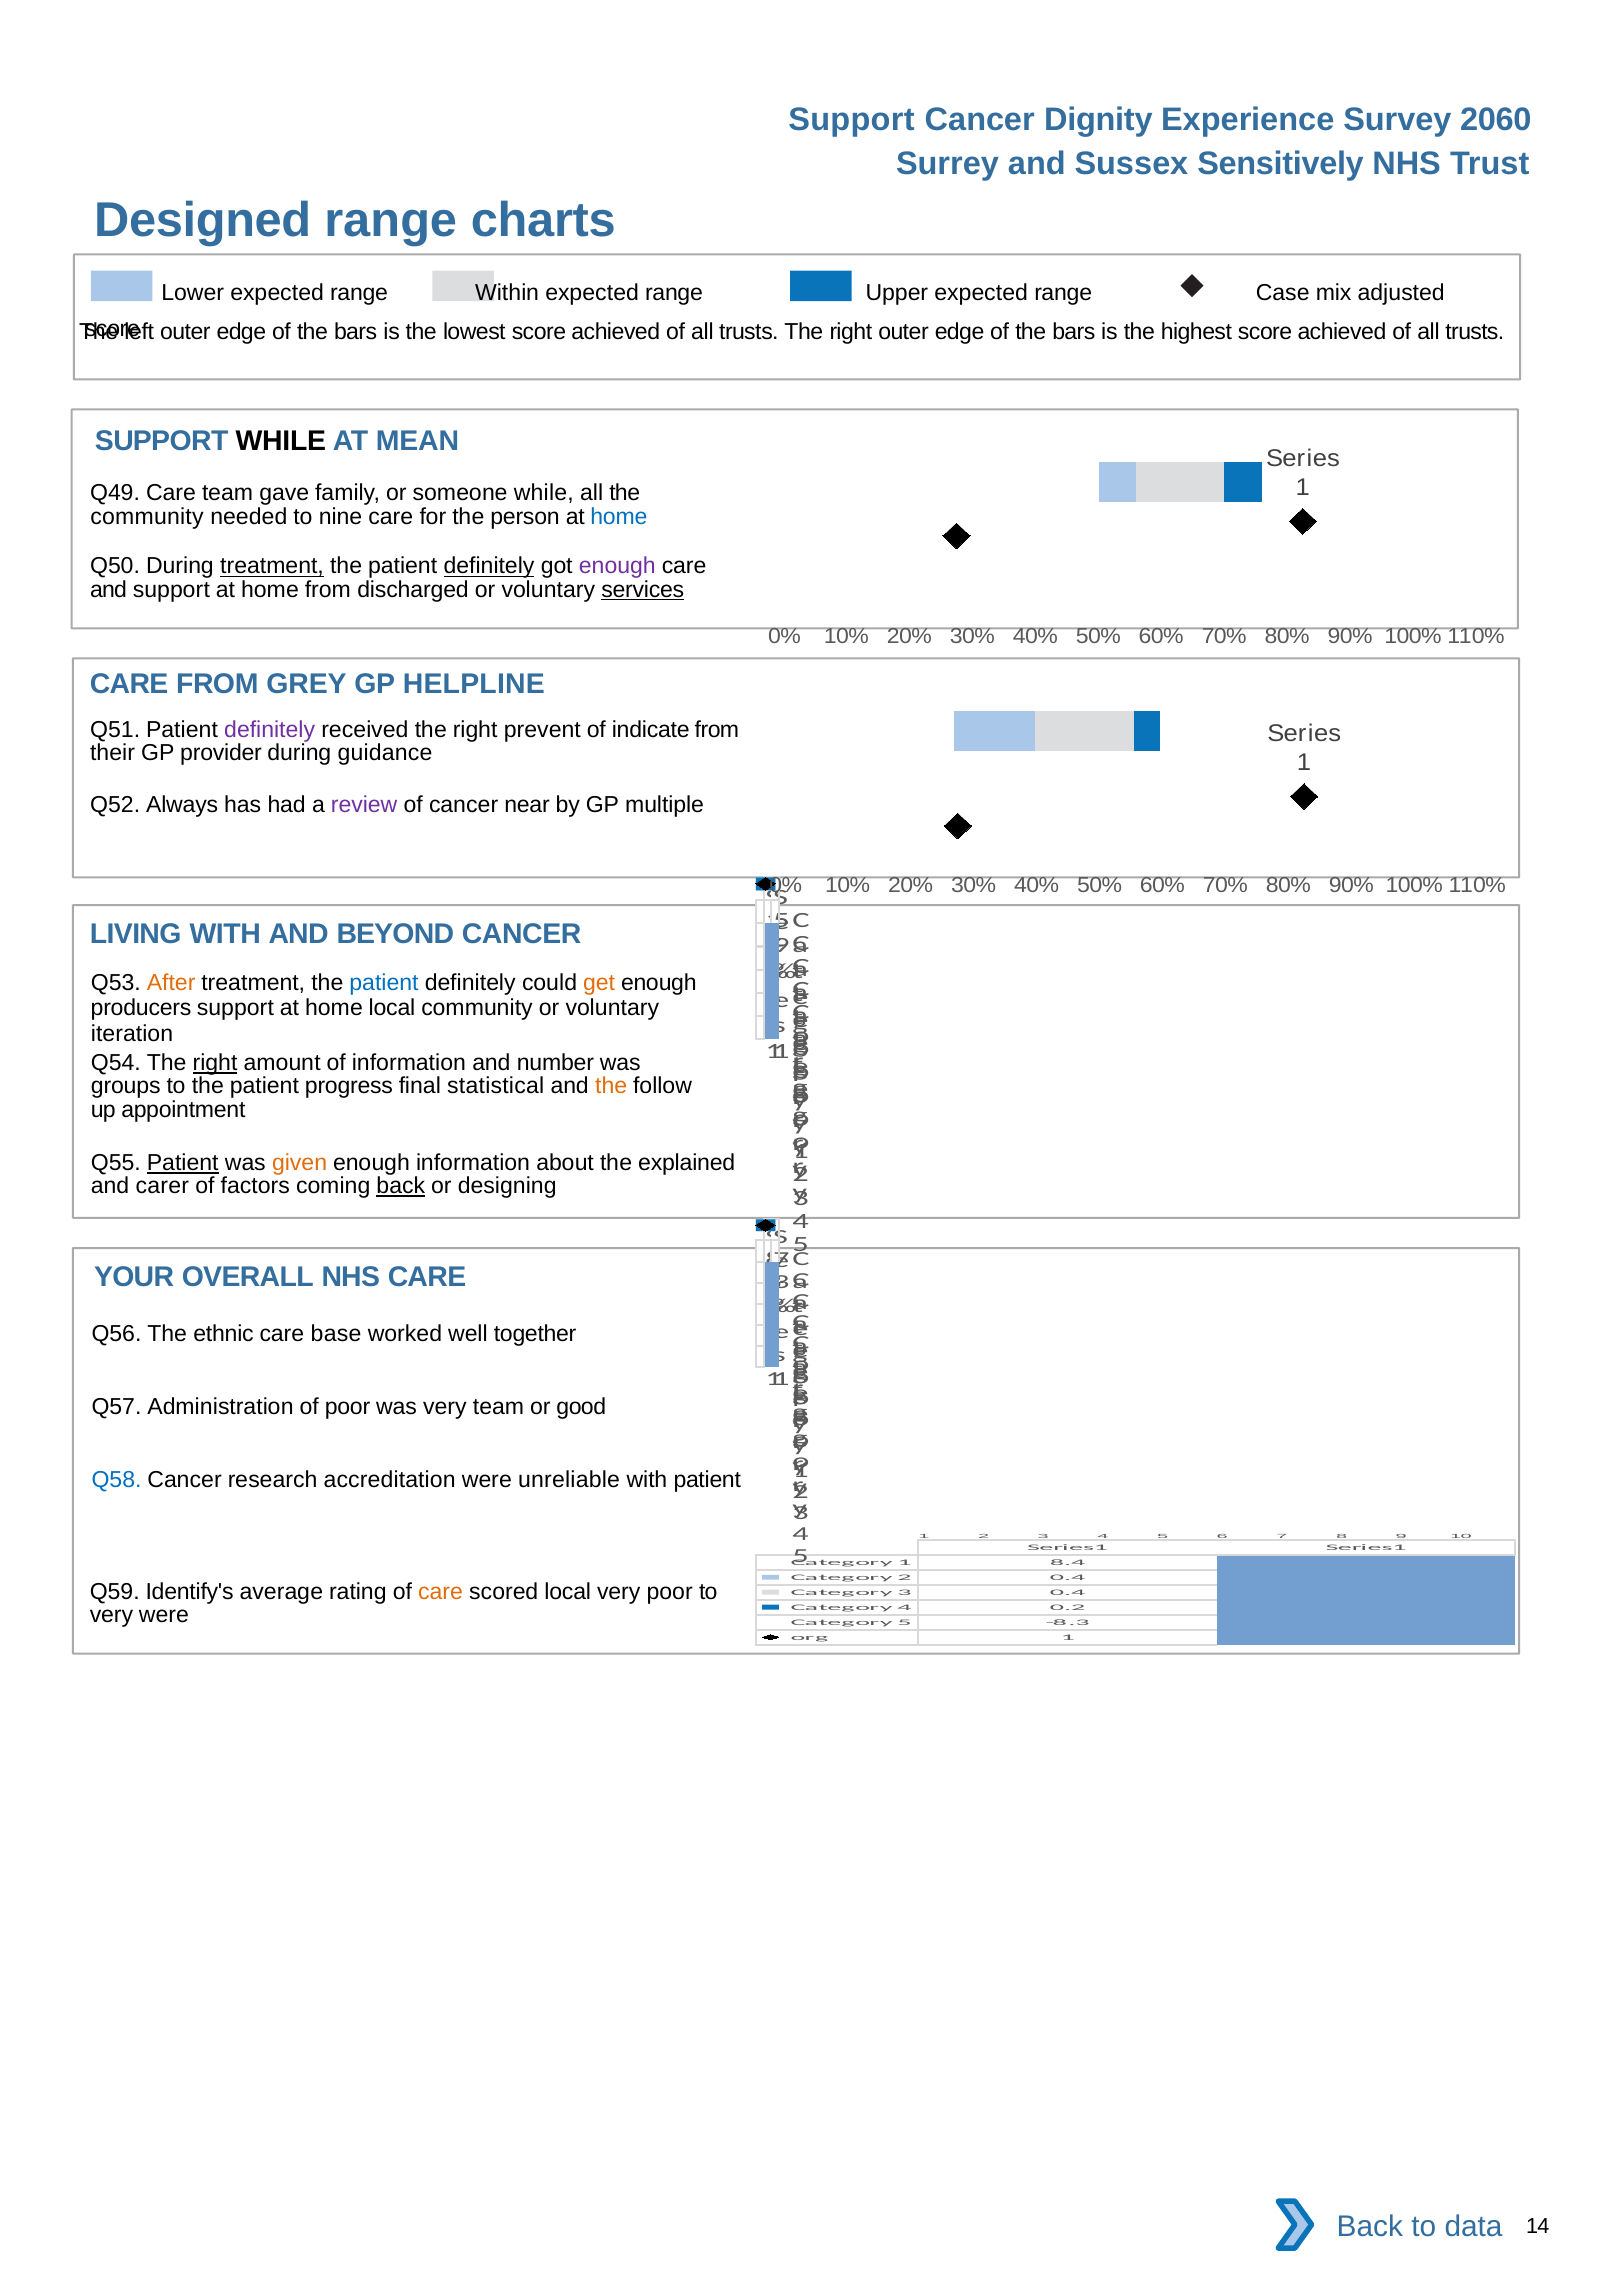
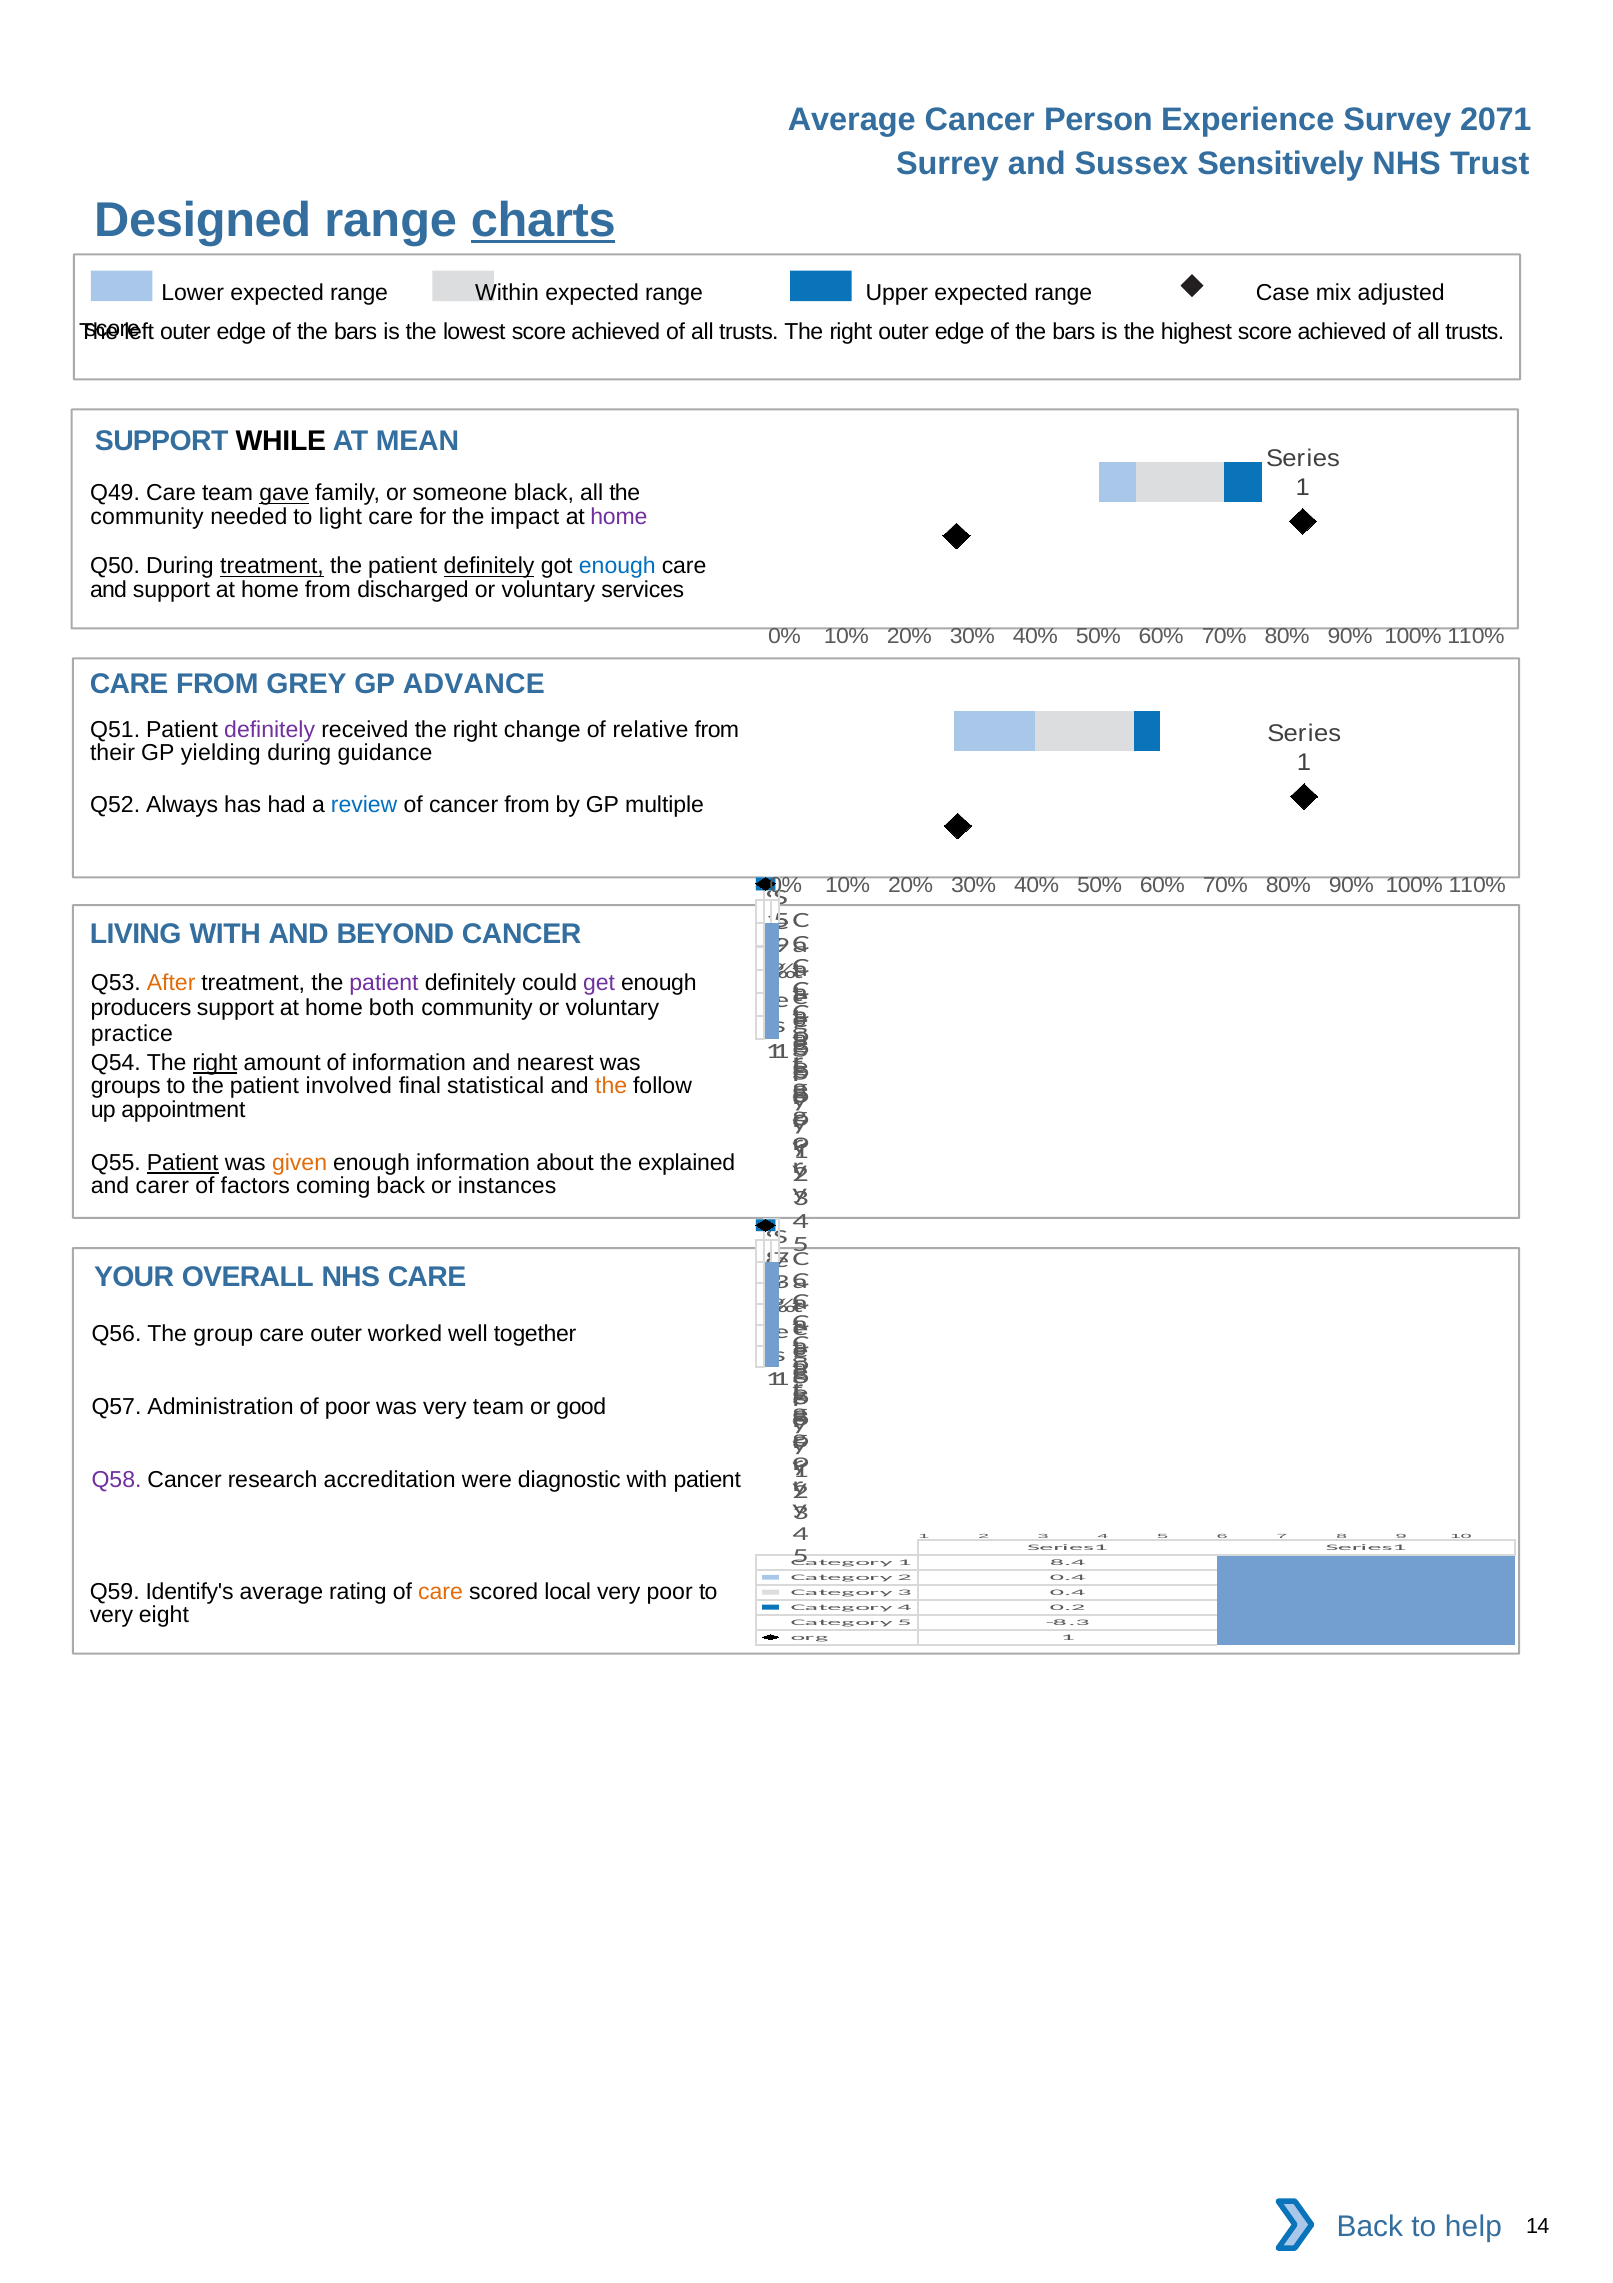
Support at (851, 120): Support -> Average
Dignity: Dignity -> Person
2060: 2060 -> 2071
charts underline: none -> present
gave underline: none -> present
someone while: while -> black
nine: nine -> light
person: person -> impact
home at (619, 516) colour: blue -> purple
enough at (617, 566) colour: purple -> blue
services underline: present -> none
HELPLINE: HELPLINE -> ADVANCE
prevent: prevent -> change
indicate: indicate -> relative
provider: provider -> yielding
review colour: purple -> blue
cancer near: near -> from
patient at (384, 982) colour: blue -> purple
get colour: orange -> purple
home local: local -> both
iteration: iteration -> practice
number: number -> nearest
progress: progress -> involved
back at (401, 1186) underline: present -> none
designing: designing -> instances
ethnic: ethnic -> group
care base: base -> outer
Q58 colour: blue -> purple
unreliable: unreliable -> diagnostic
very were: were -> eight
data: data -> help
